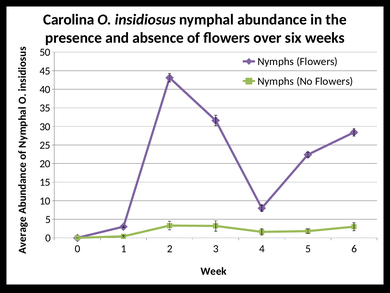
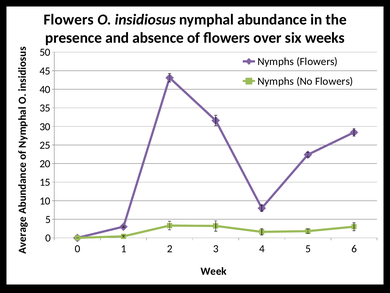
Carolina at (69, 20): Carolina -> Flowers
